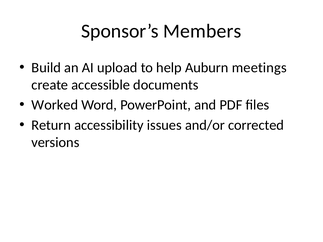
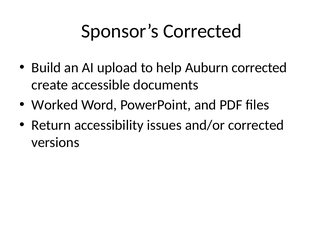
Sponsor’s Members: Members -> Corrected
Auburn meetings: meetings -> corrected
